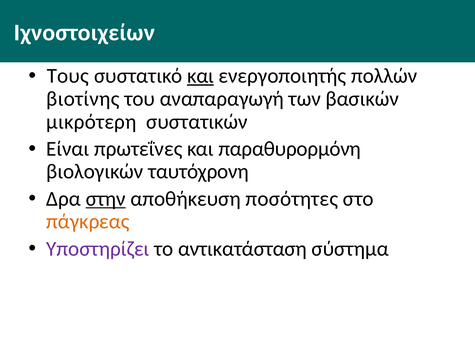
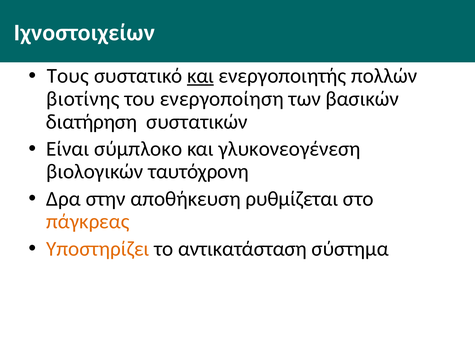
αναπαραγωγή: αναπαραγωγή -> ενεργοποίηση
μικρότερη: μικρότερη -> διατήρηση
πρωτεΐνες: πρωτεΐνες -> σύμπλοκο
παραθυρορμόνη: παραθυρορμόνη -> γλυκονεογένεση
στην underline: present -> none
ποσότητες: ποσότητες -> ρυθμίζεται
Υποστηρίζει colour: purple -> orange
